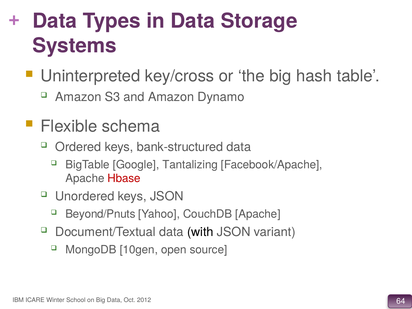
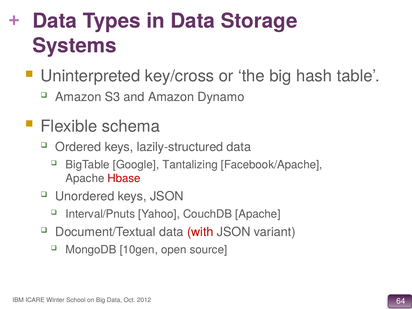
bank-structured: bank-structured -> lazily-structured
Beyond/Pnuts: Beyond/Pnuts -> Interval/Pnuts
with colour: black -> red
